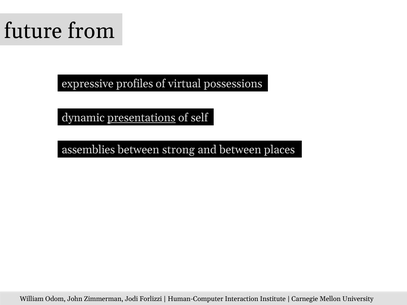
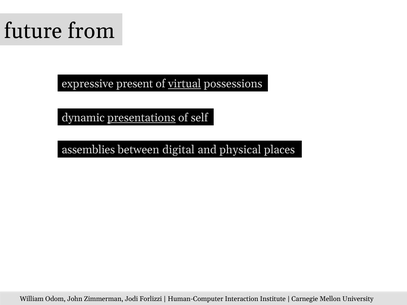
profiles: profiles -> present
virtual underline: none -> present
strong: strong -> digital
and between: between -> physical
